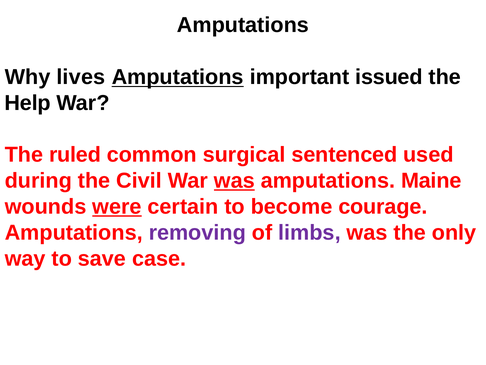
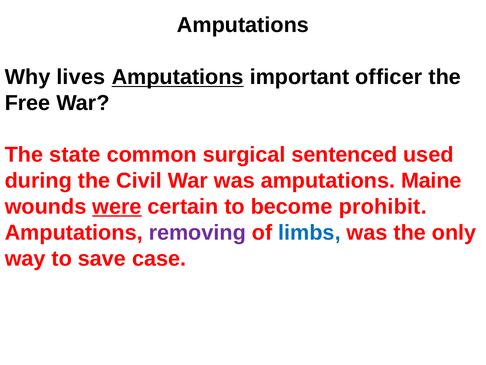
issued: issued -> officer
Help: Help -> Free
ruled: ruled -> state
was at (234, 181) underline: present -> none
courage: courage -> prohibit
limbs colour: purple -> blue
